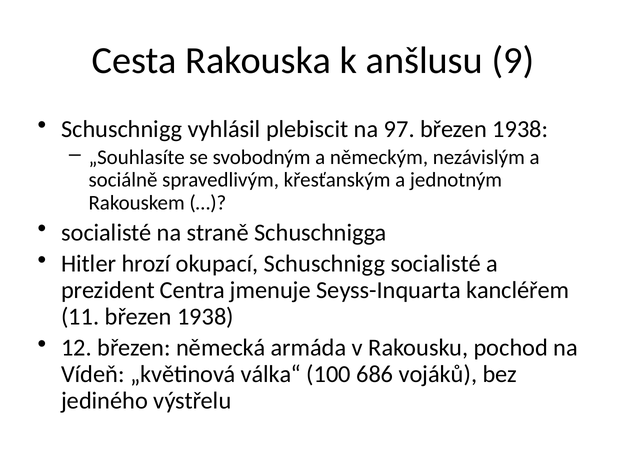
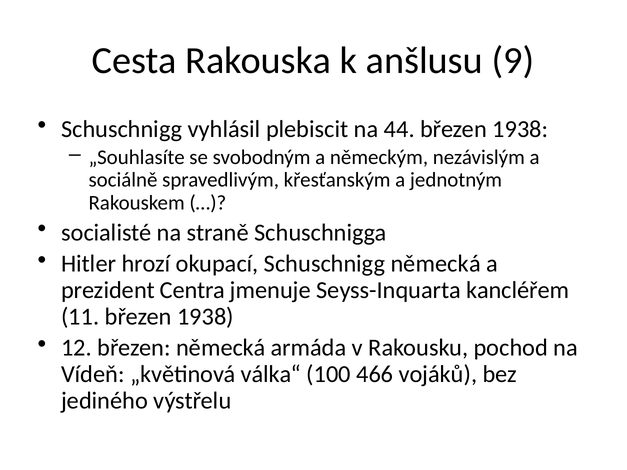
97: 97 -> 44
Schuschnigg socialisté: socialisté -> německá
686: 686 -> 466
